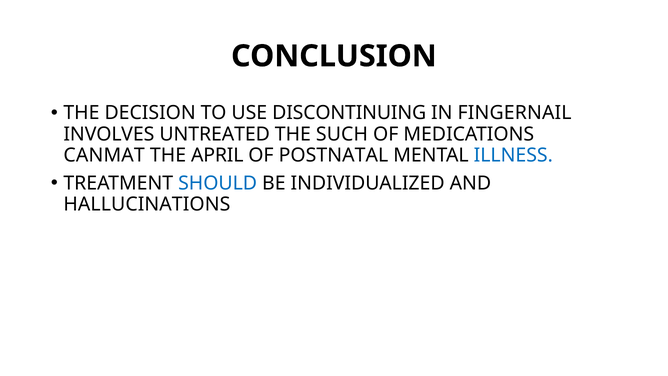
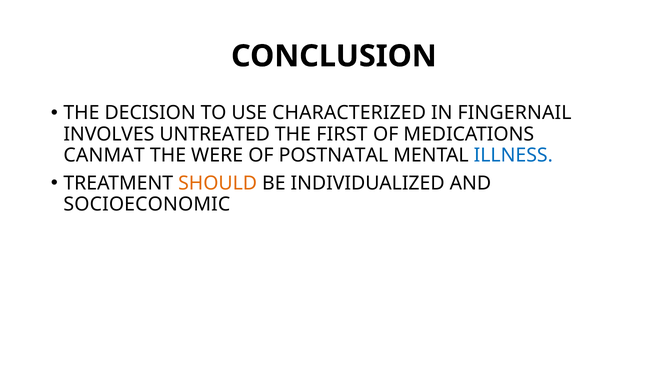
DISCONTINUING: DISCONTINUING -> CHARACTERIZED
SUCH: SUCH -> FIRST
APRIL: APRIL -> WERE
SHOULD colour: blue -> orange
HALLUCINATIONS: HALLUCINATIONS -> SOCIOECONOMIC
